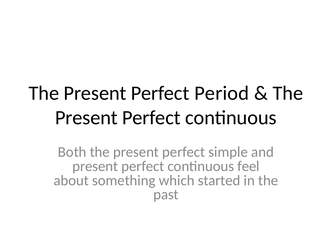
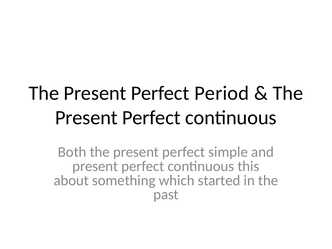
feel: feel -> this
